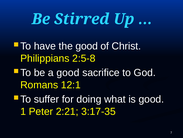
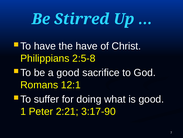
the good: good -> have
3:17-35: 3:17-35 -> 3:17-90
